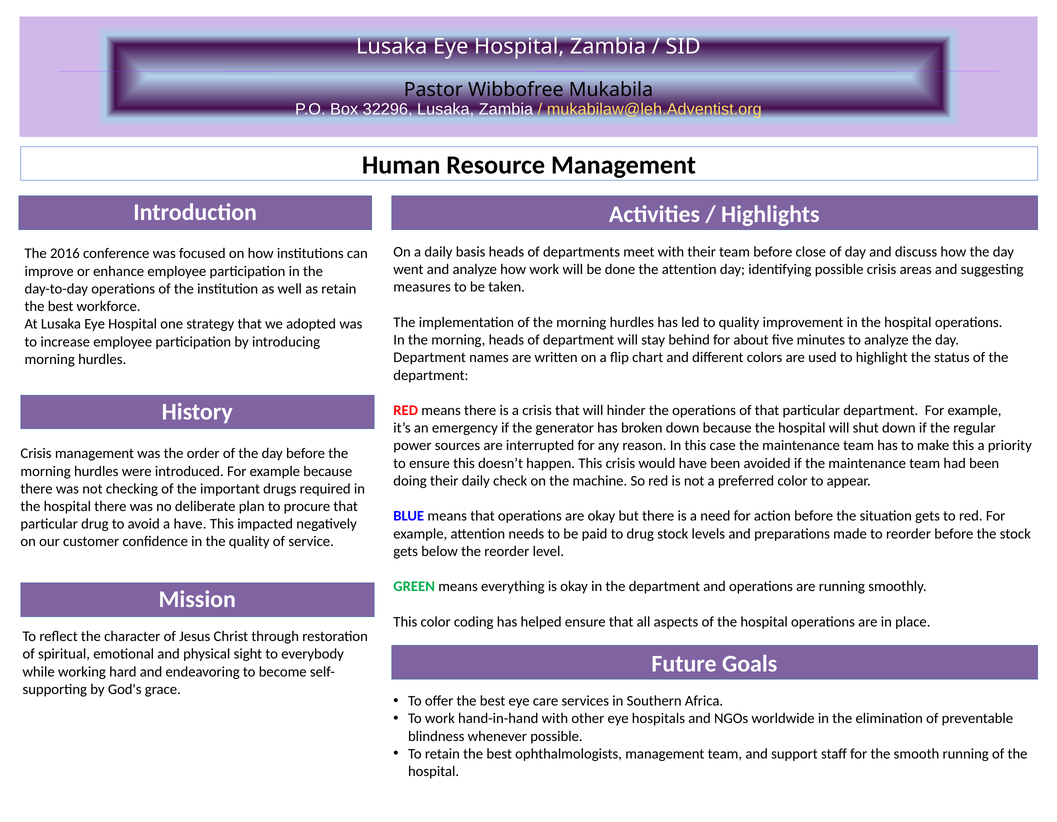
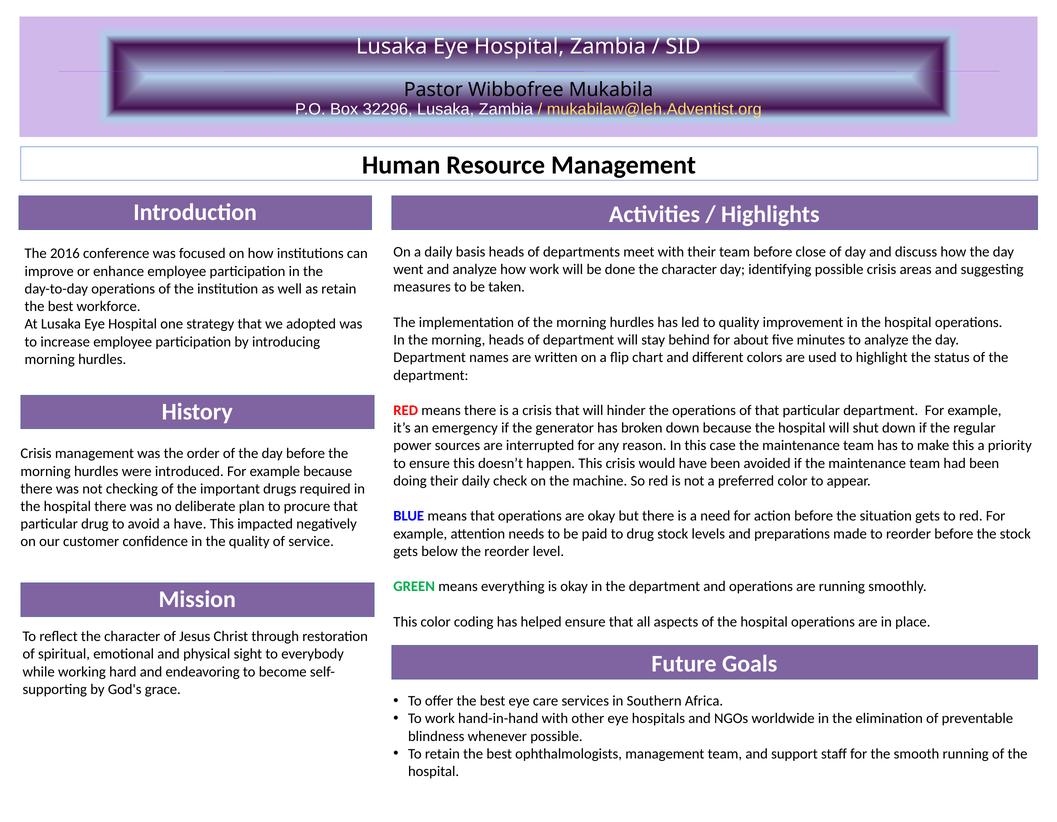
done the attention: attention -> character
